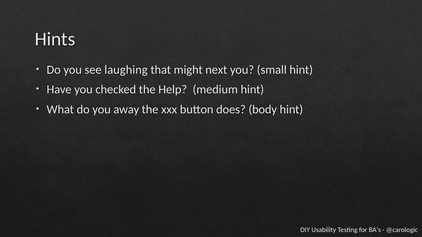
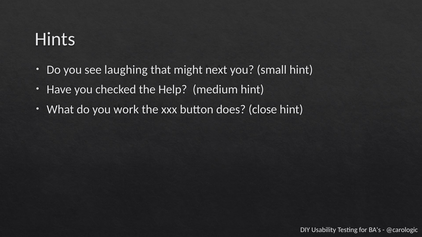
away: away -> work
body: body -> close
